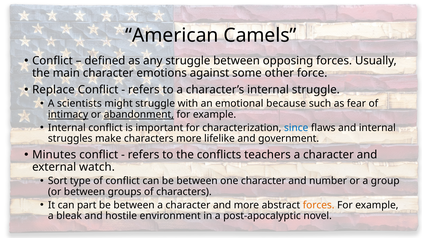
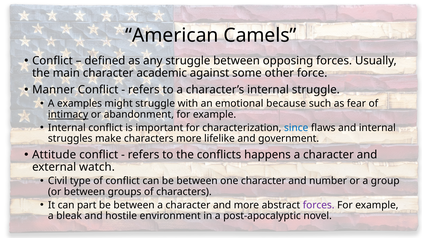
emotions: emotions -> academic
Replace: Replace -> Manner
scientists: scientists -> examples
abandonment underline: present -> none
Minutes: Minutes -> Attitude
teachers: teachers -> happens
Sort: Sort -> Civil
forces at (319, 204) colour: orange -> purple
